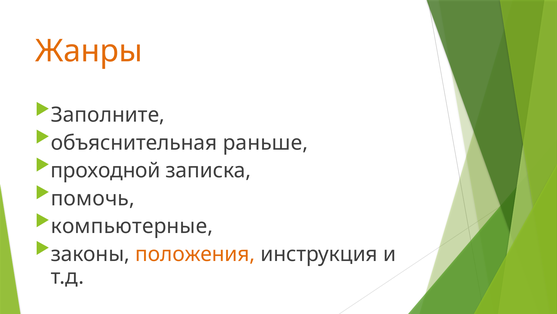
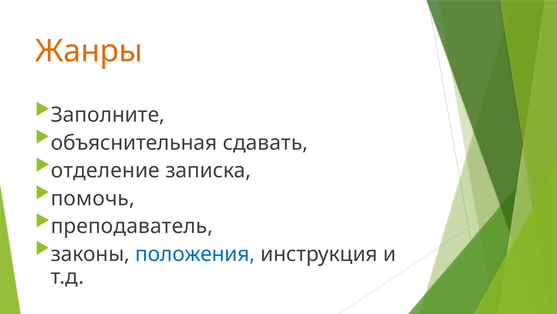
раньше: раньше -> сдавать
проходной: проходной -> отделение
компьютерные: компьютерные -> преподаватель
положения colour: orange -> blue
